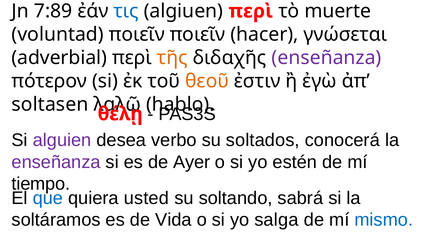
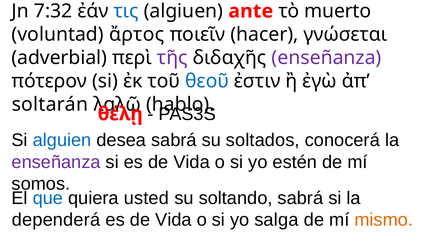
7:89: 7:89 -> 7:32
algiuen περὶ: περὶ -> ante
muerte: muerte -> muerto
voluntad ποιεῖν: ποιεῖν -> ἄρτος
τῆς colour: orange -> purple
θεοῦ colour: orange -> blue
soltasen: soltasen -> soltarán
alguien colour: purple -> blue
desea verbo: verbo -> sabrá
si es de Ayer: Ayer -> Vida
tiempo: tiempo -> somos
soltáramos: soltáramos -> dependerá
mismo colour: blue -> orange
